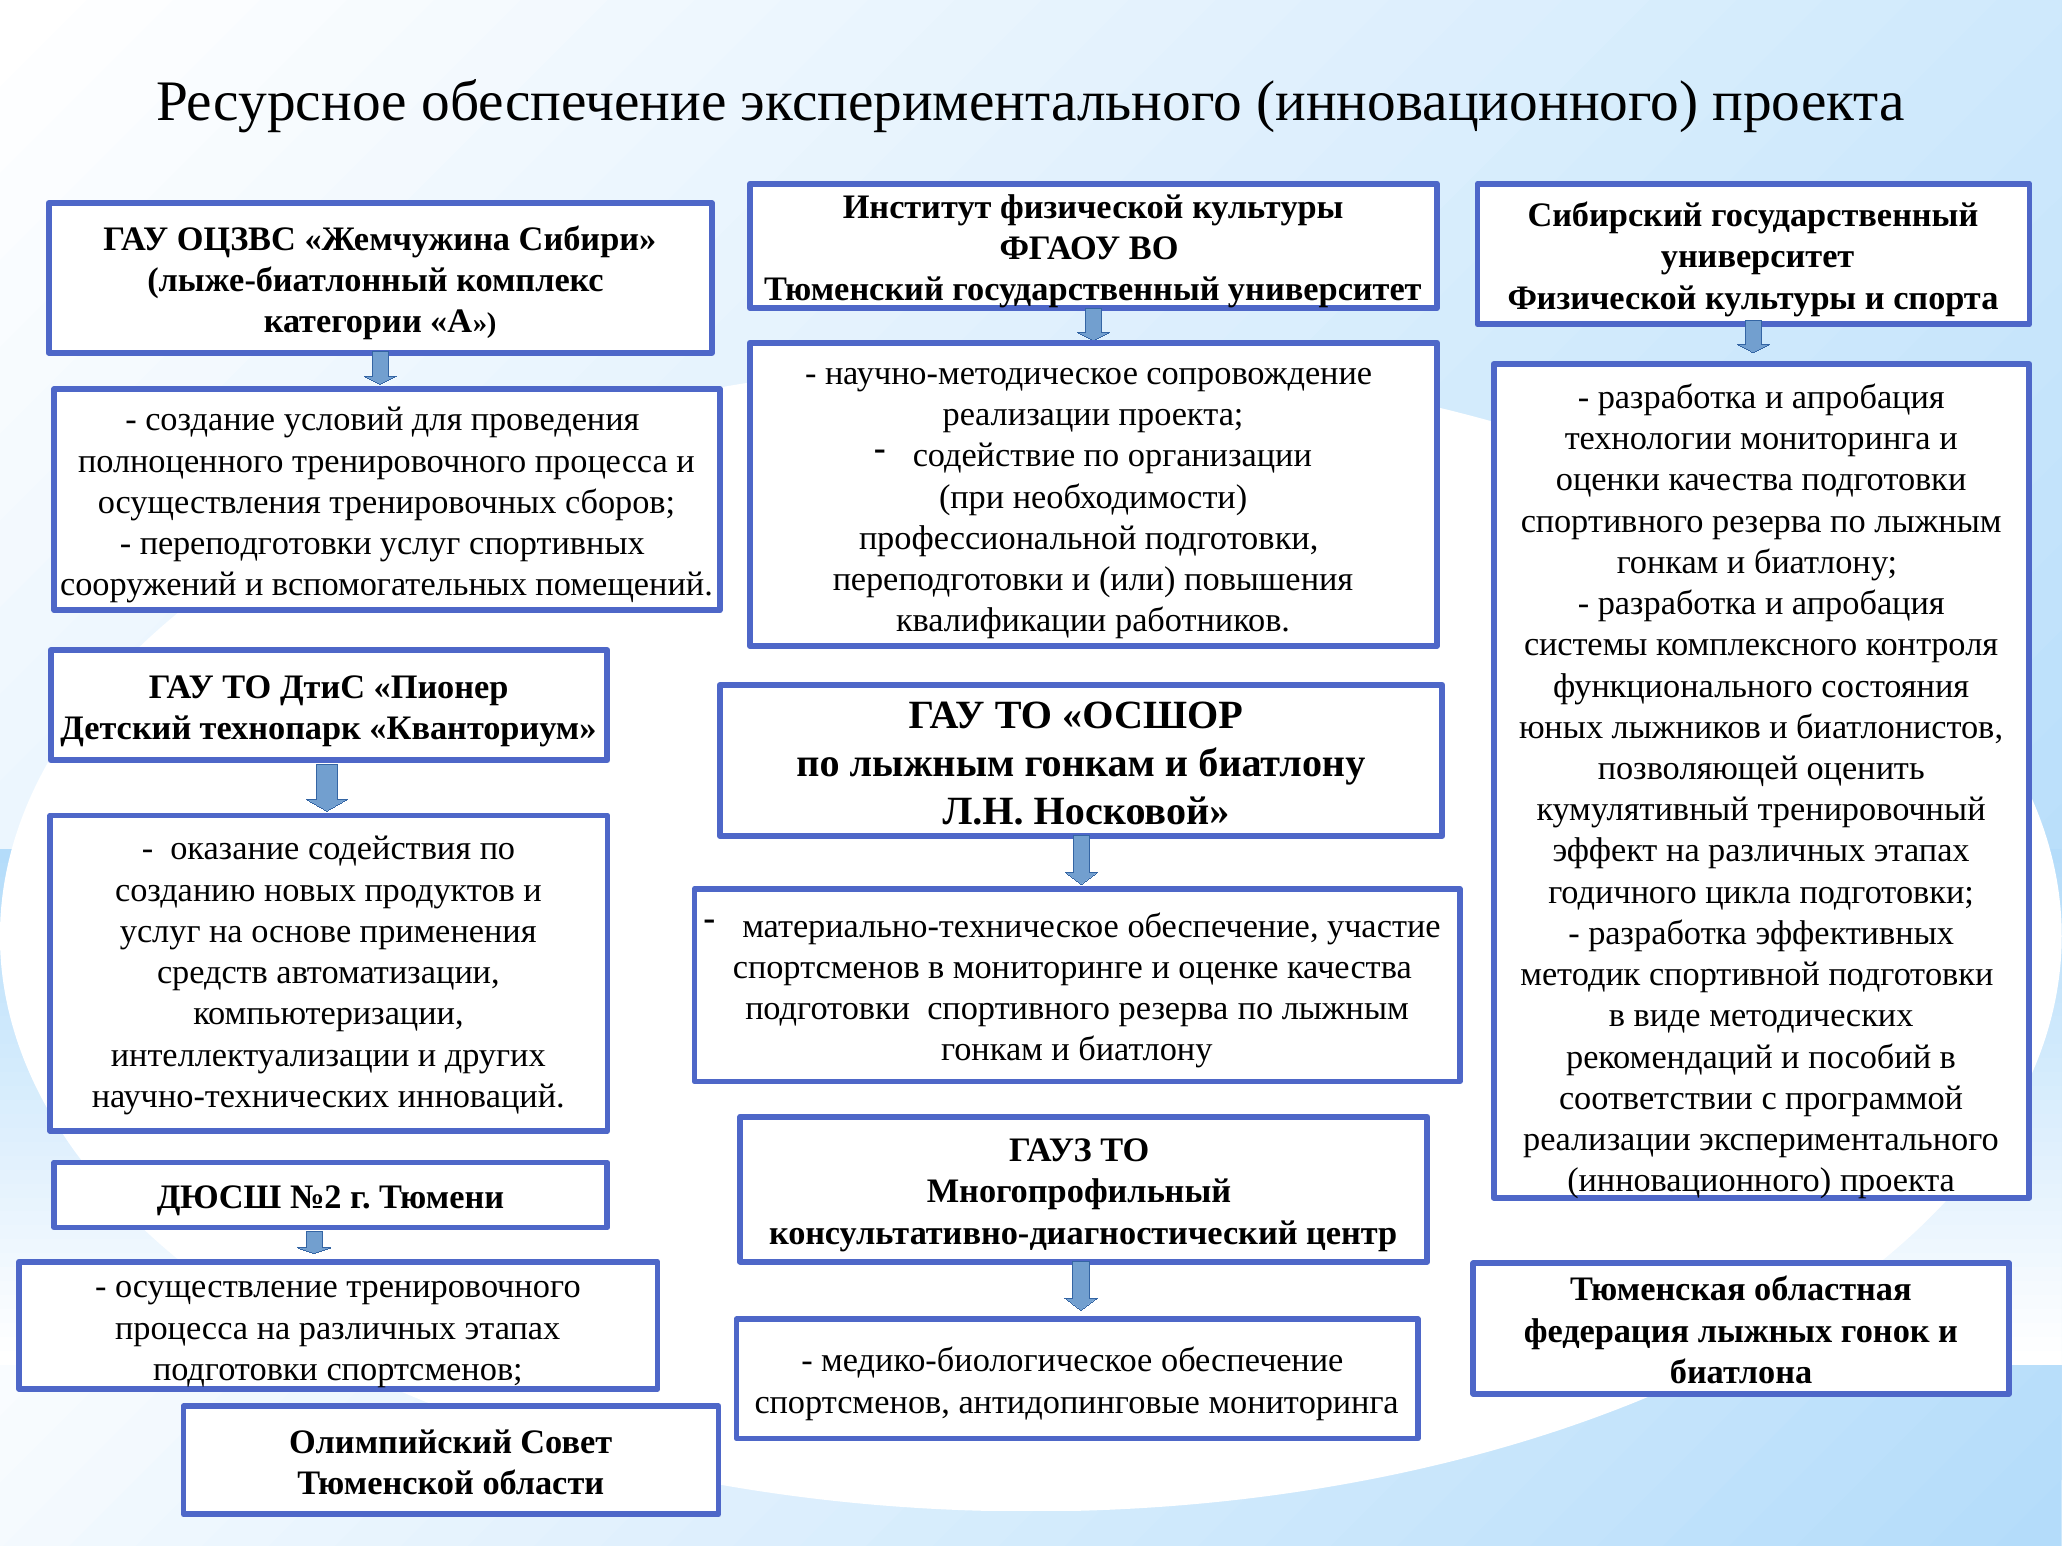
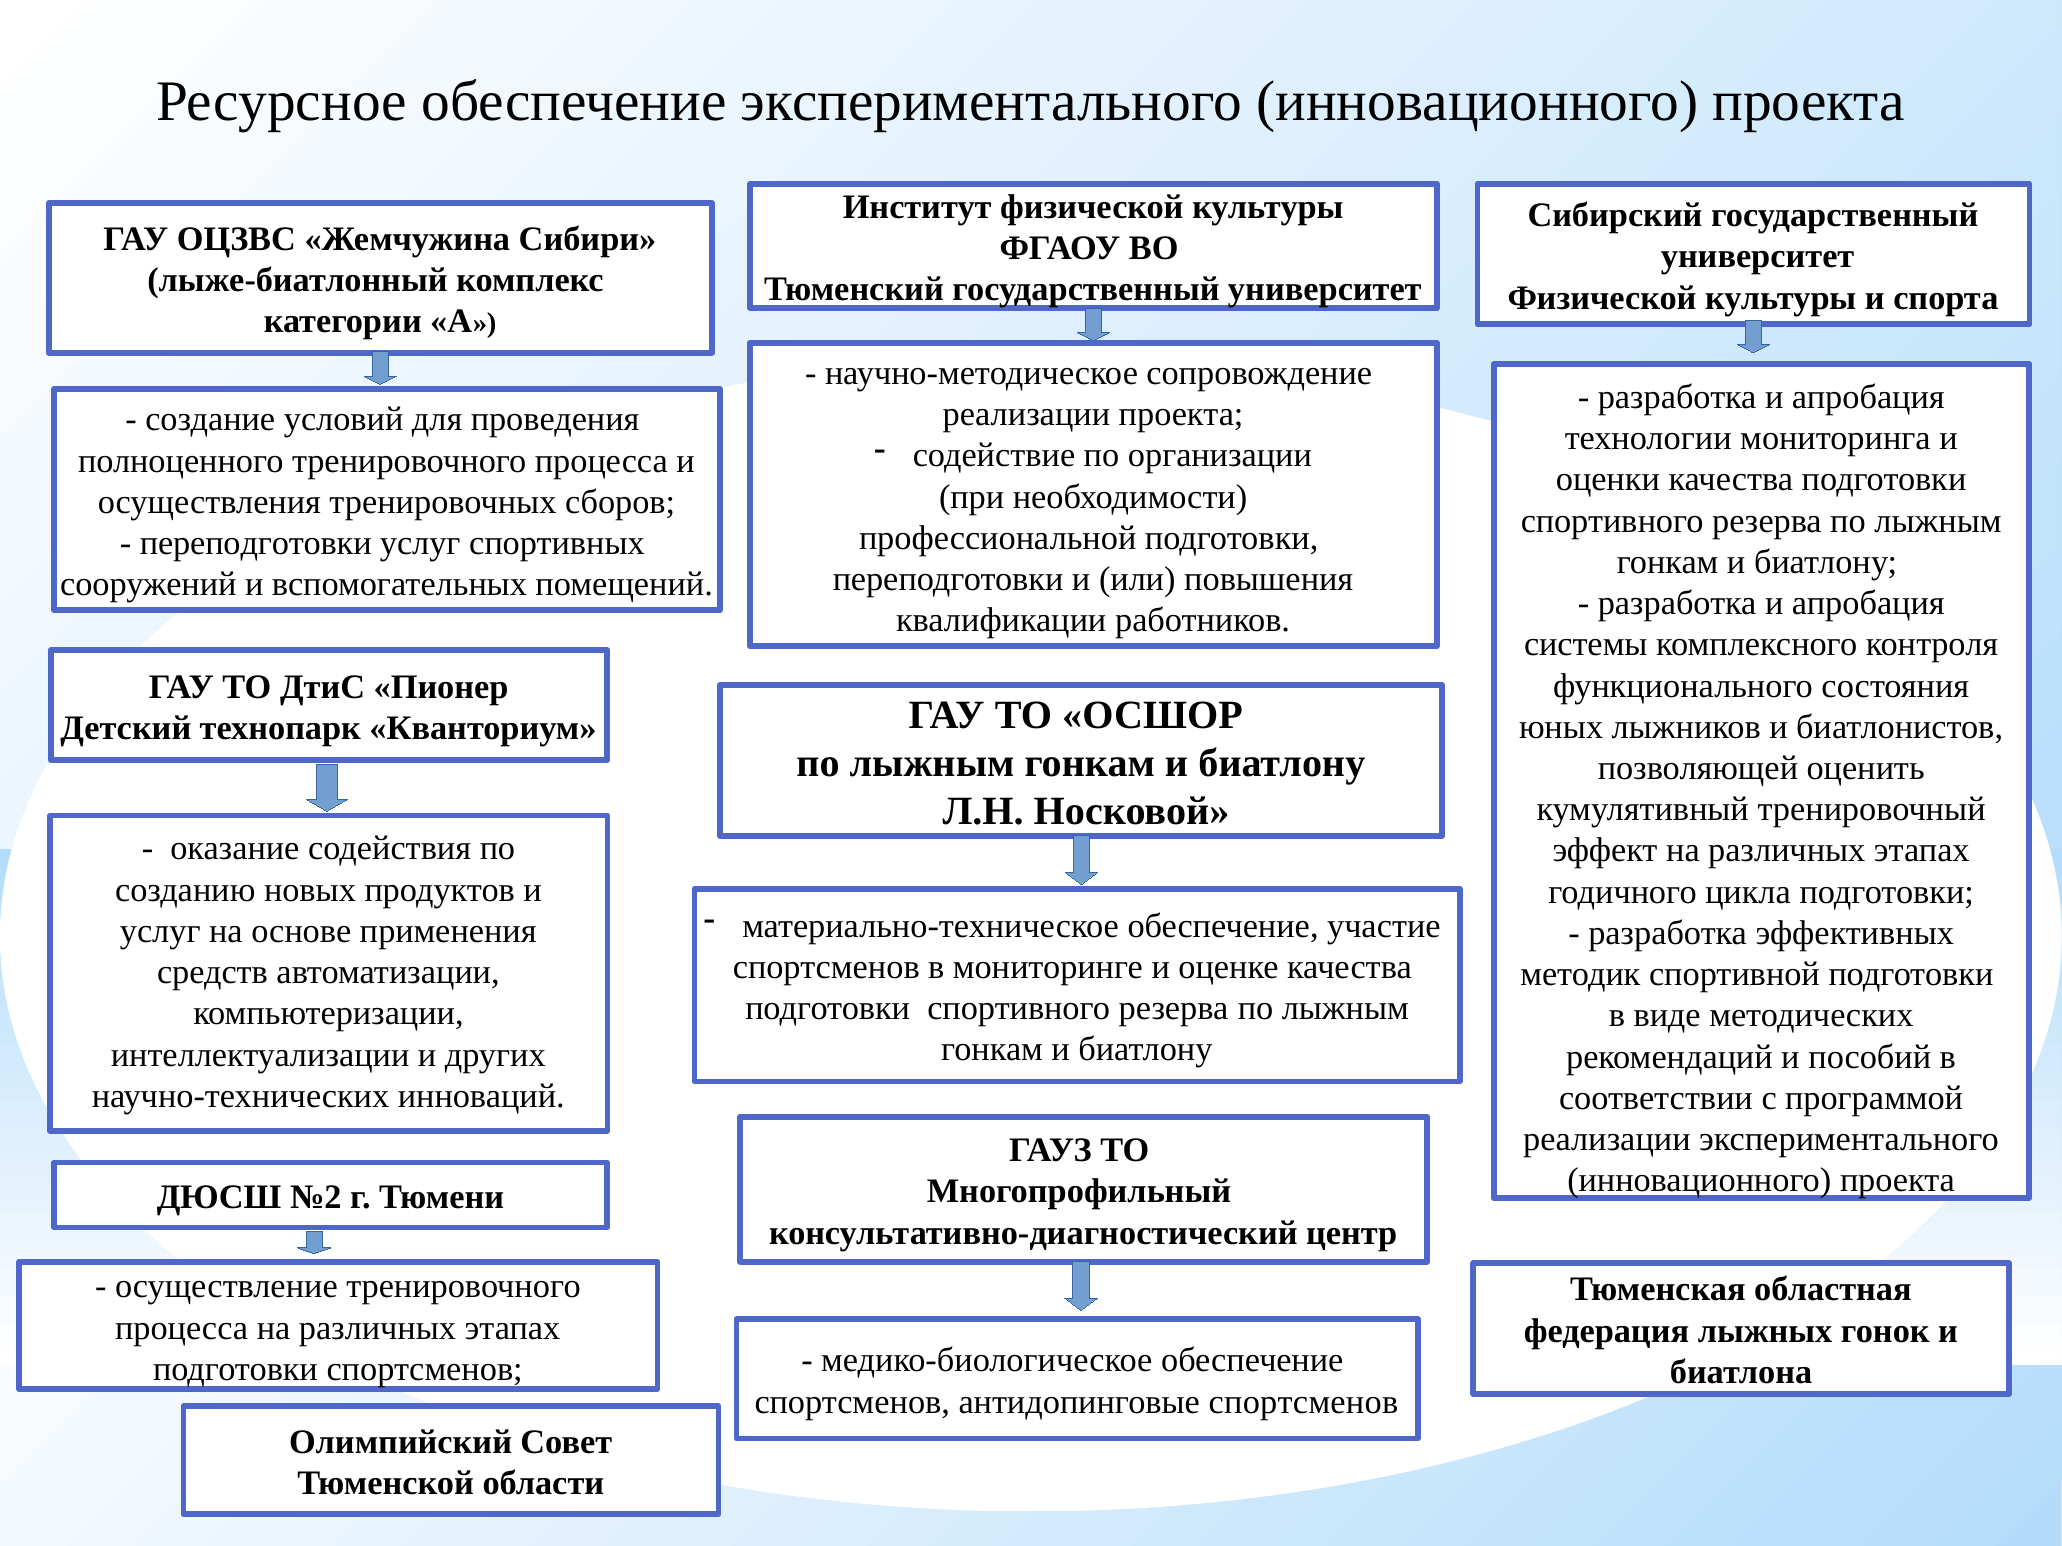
антидопинговые мониторинга: мониторинга -> спортсменов
